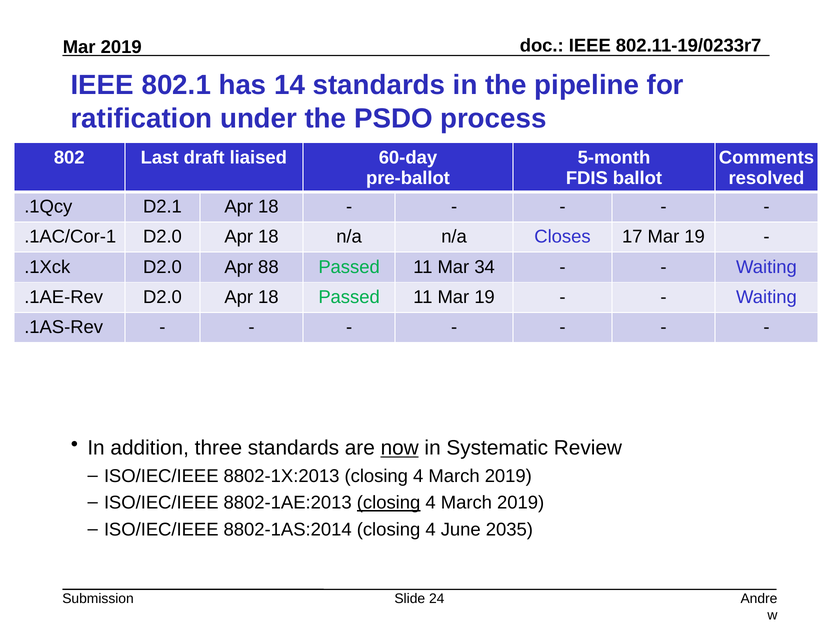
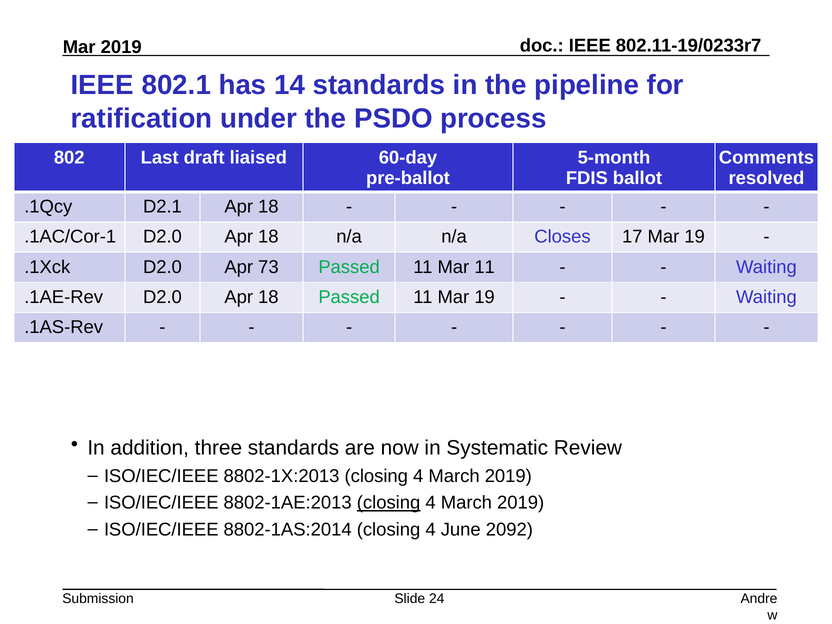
88: 88 -> 73
Mar 34: 34 -> 11
now underline: present -> none
2035: 2035 -> 2092
